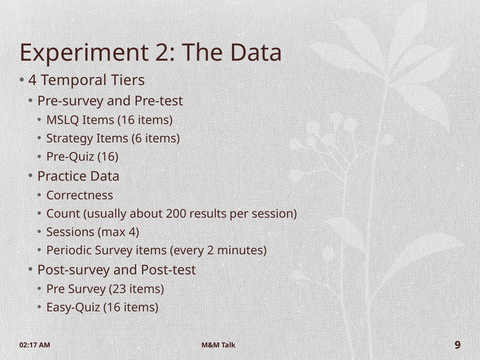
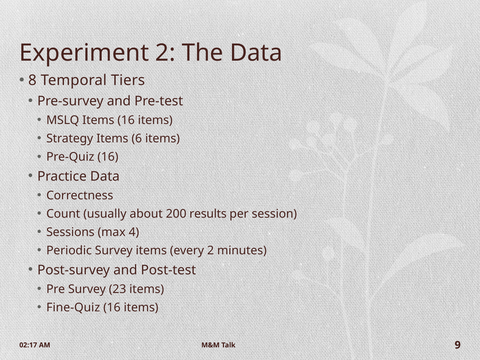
4 at (32, 80): 4 -> 8
Easy-Quiz: Easy-Quiz -> Fine-Quiz
